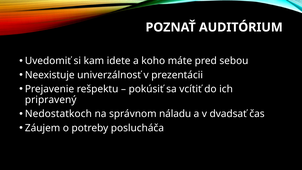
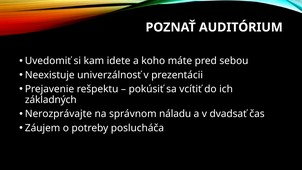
pripravený: pripravený -> základných
Nedostatkoch: Nedostatkoch -> Nerozprávajte
